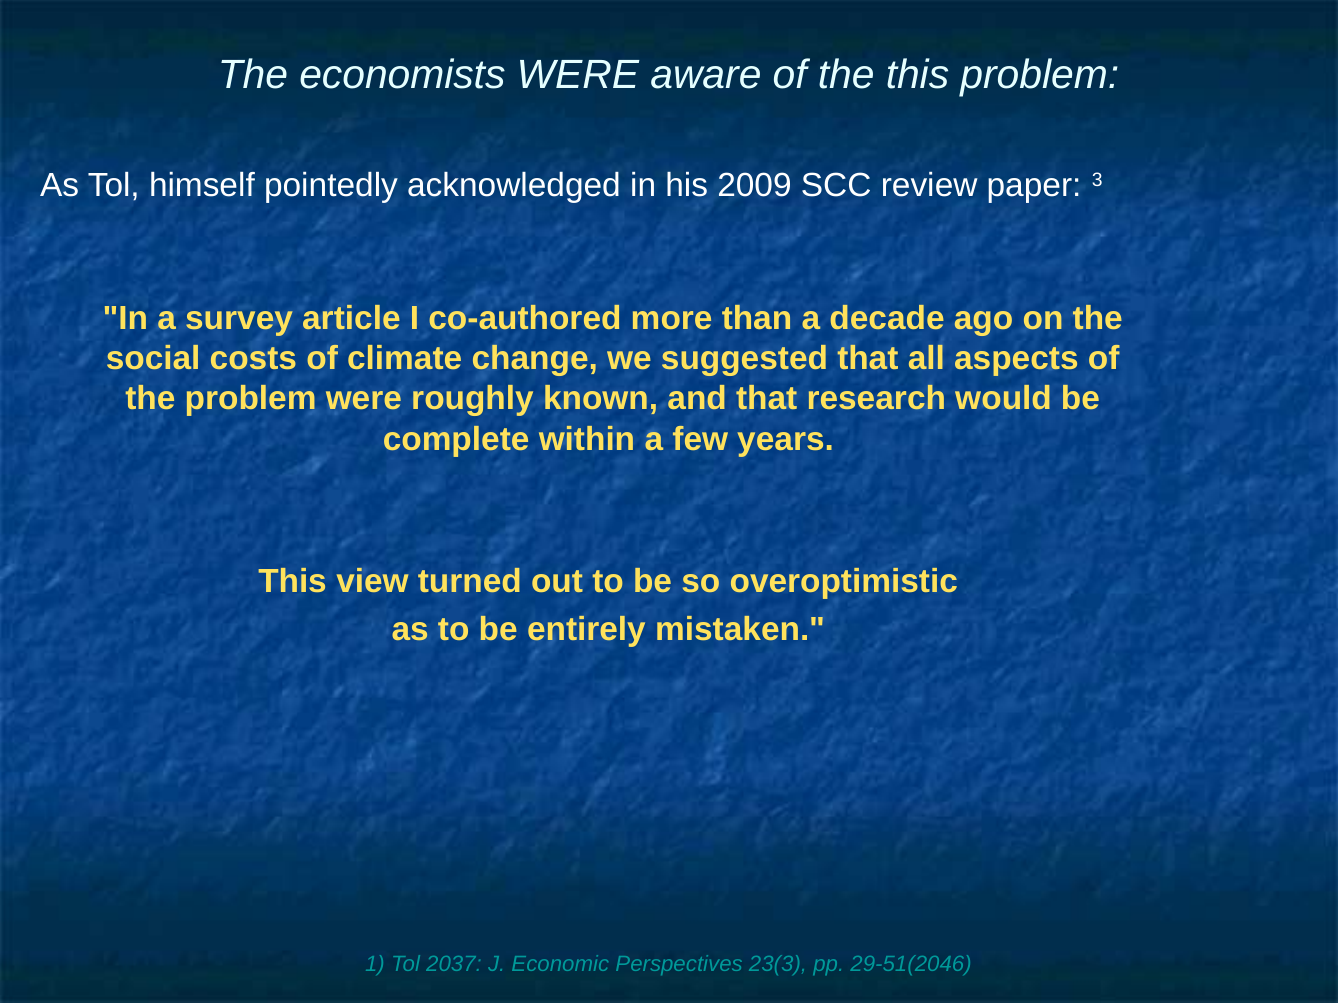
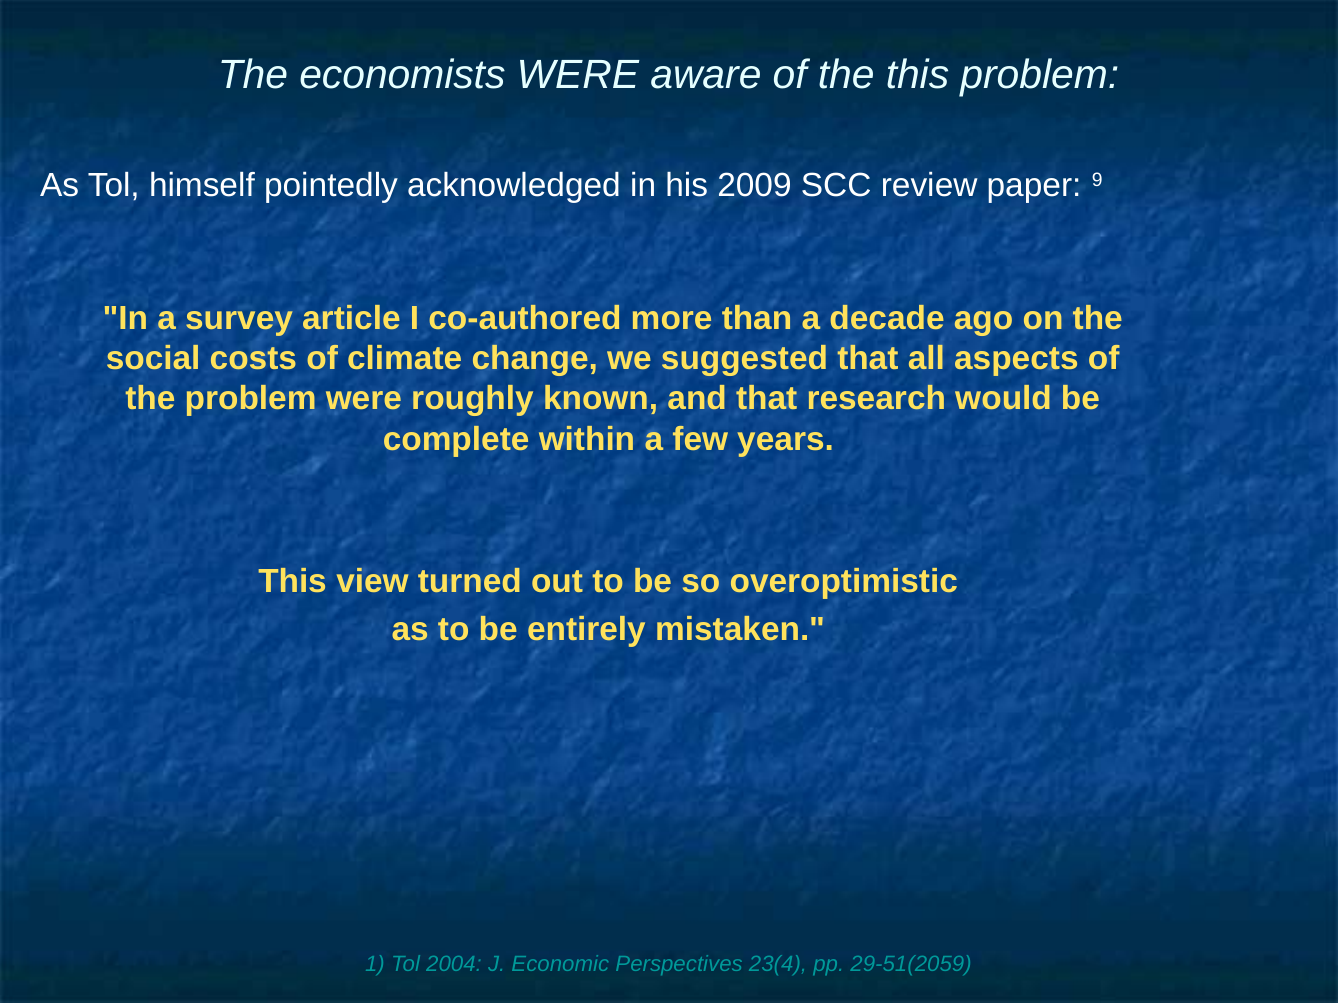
3: 3 -> 9
2037: 2037 -> 2004
23(3: 23(3 -> 23(4
29-51(2046: 29-51(2046 -> 29-51(2059
